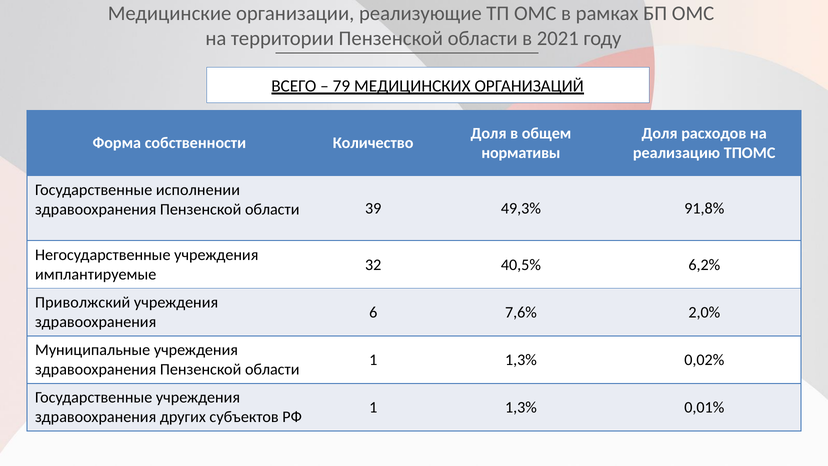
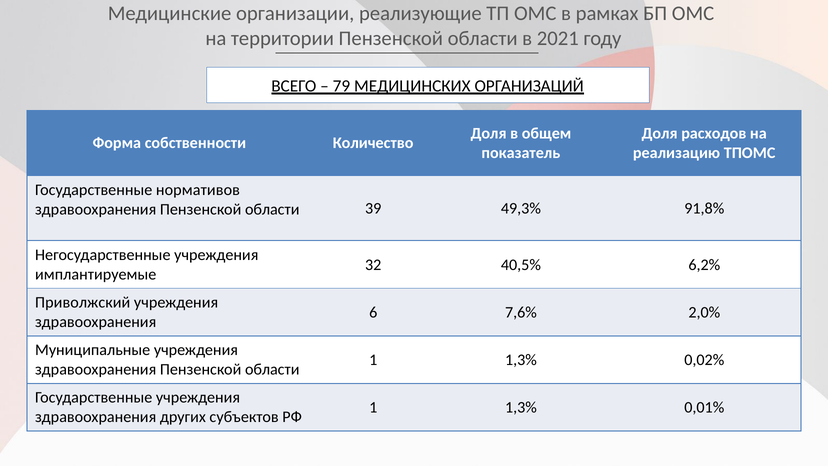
нормативы: нормативы -> показатель
исполнении: исполнении -> нормативов
